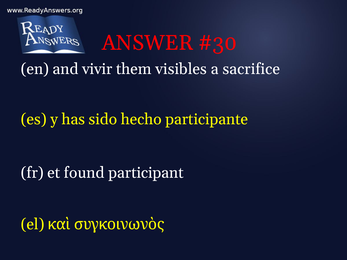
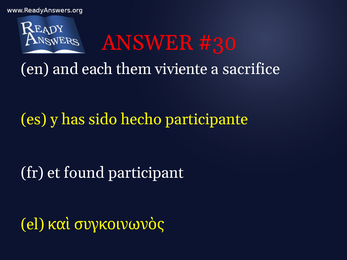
vivir: vivir -> each
visibles: visibles -> viviente
